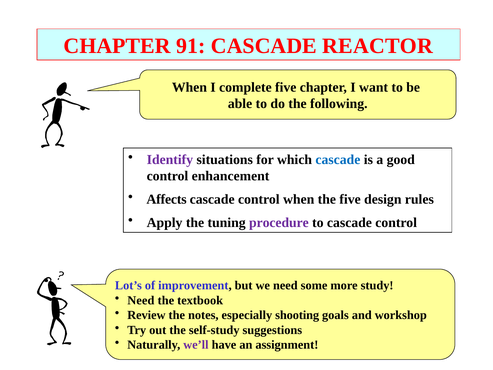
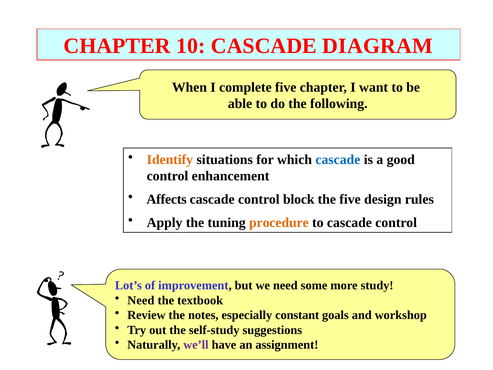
91: 91 -> 10
REACTOR: REACTOR -> DIAGRAM
Identify colour: purple -> orange
control when: when -> block
procedure colour: purple -> orange
shooting: shooting -> constant
